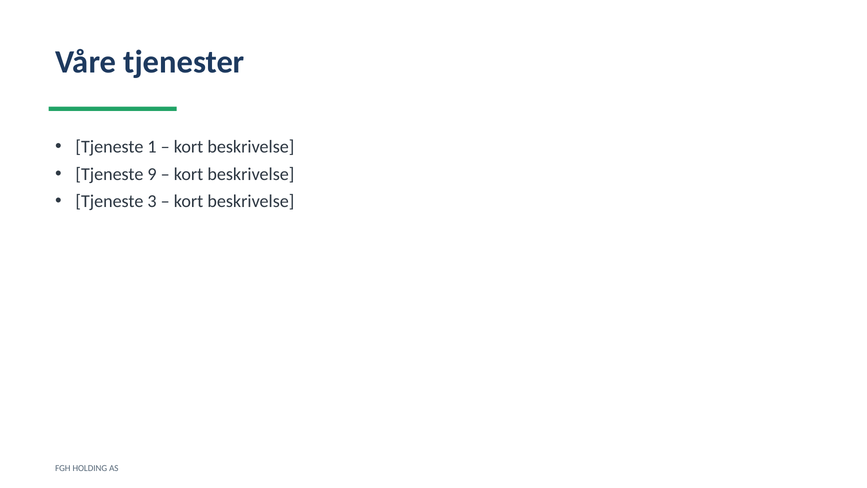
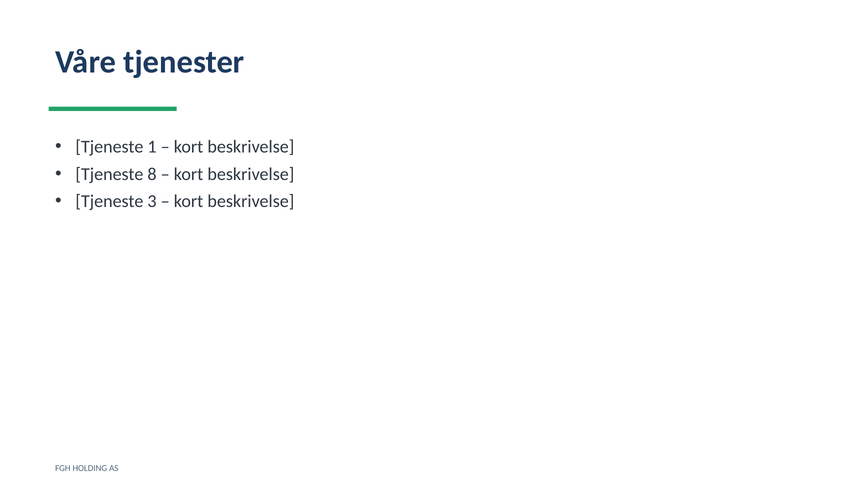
9: 9 -> 8
